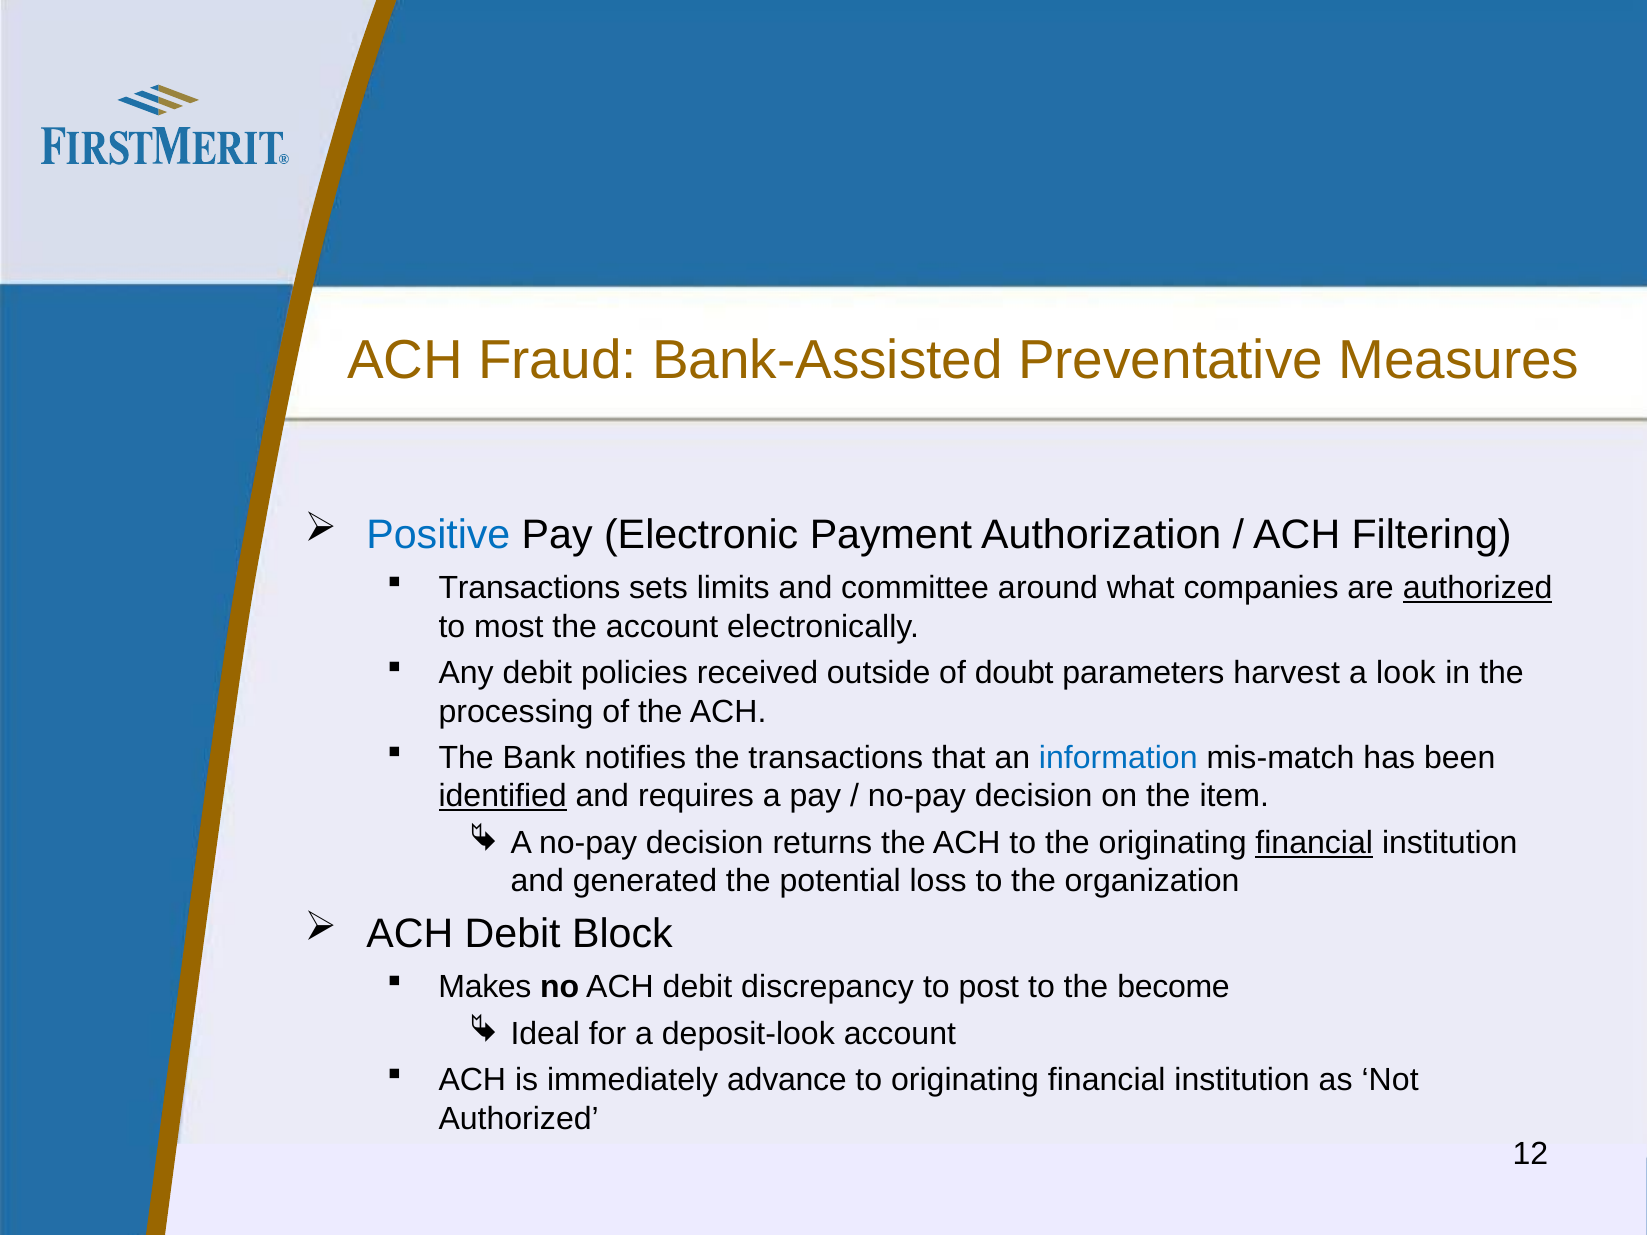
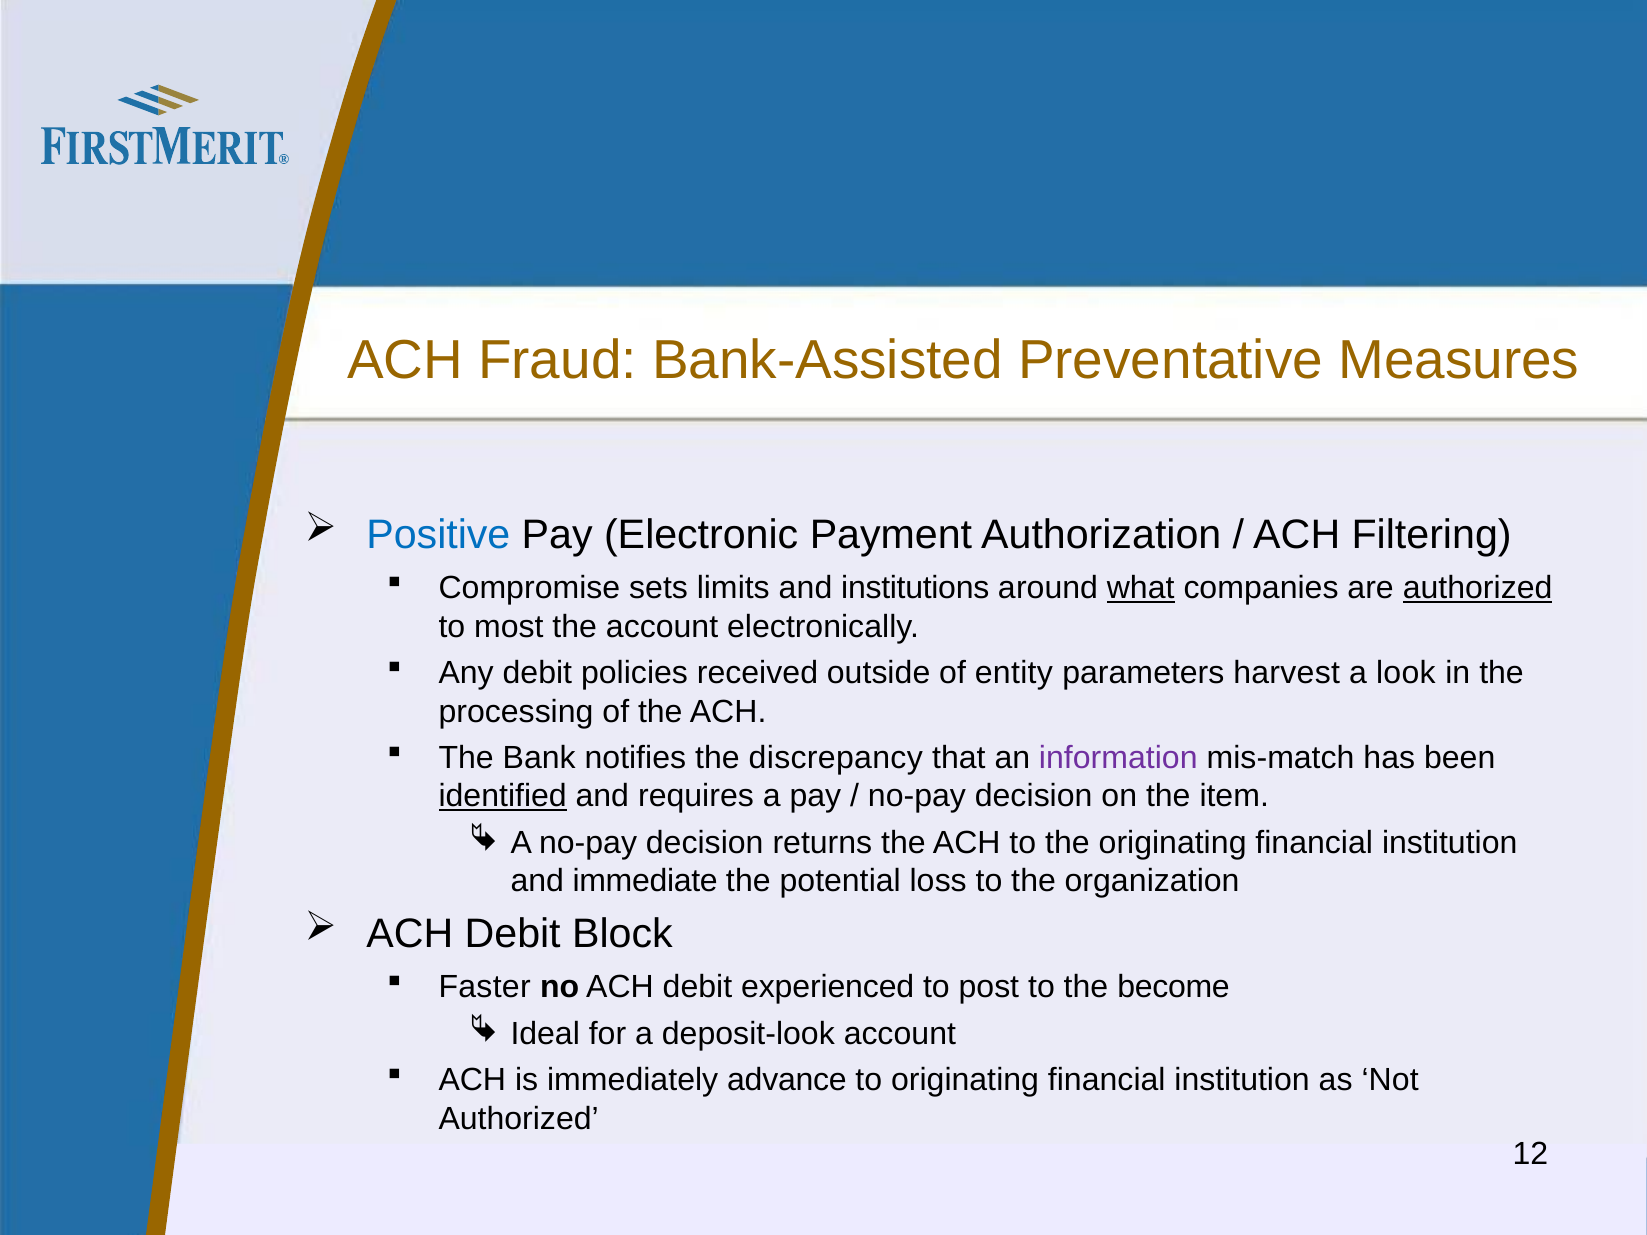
Transactions at (529, 588): Transactions -> Compromise
committee: committee -> institutions
what underline: none -> present
doubt: doubt -> entity
the transactions: transactions -> discrepancy
information colour: blue -> purple
financial at (1314, 843) underline: present -> none
generated: generated -> immediate
Makes: Makes -> Faster
discrepancy: discrepancy -> experienced
